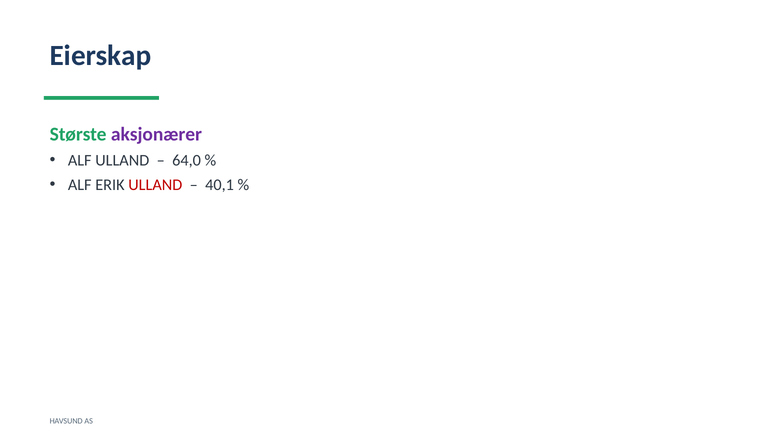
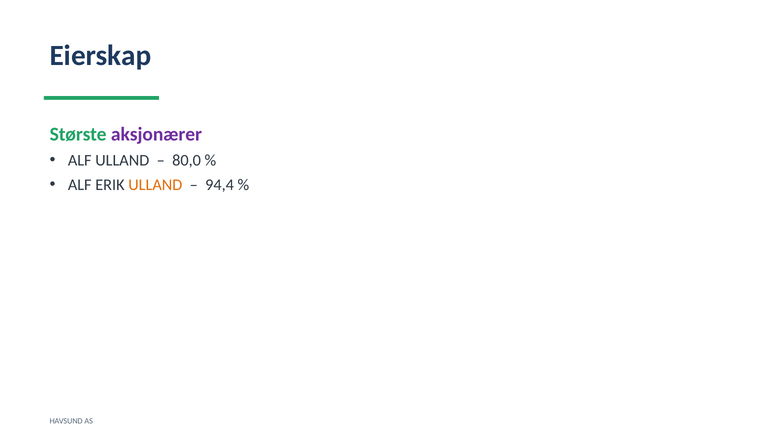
64,0: 64,0 -> 80,0
ULLAND at (155, 185) colour: red -> orange
40,1: 40,1 -> 94,4
